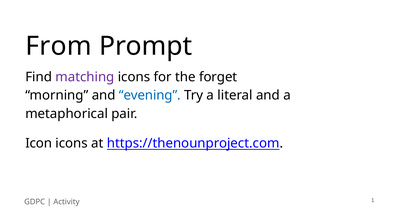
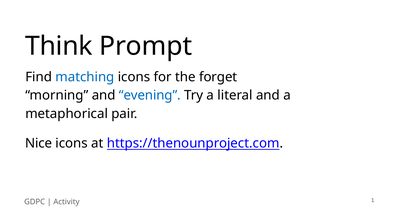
From: From -> Think
matching colour: purple -> blue
Icon: Icon -> Nice
